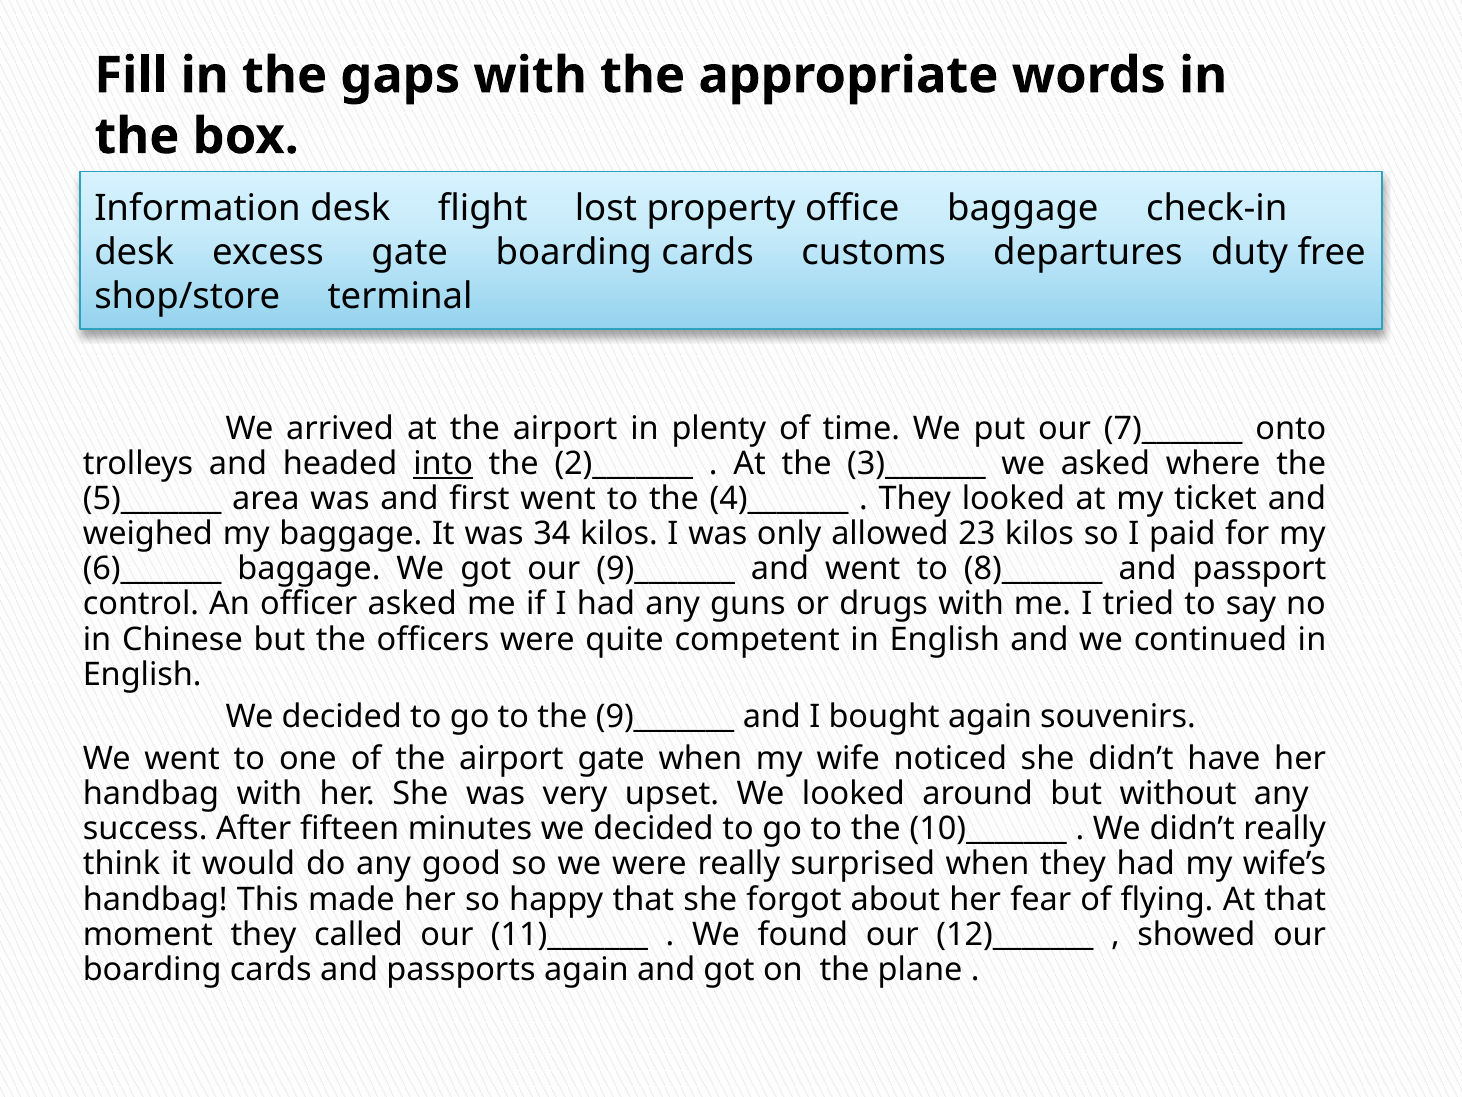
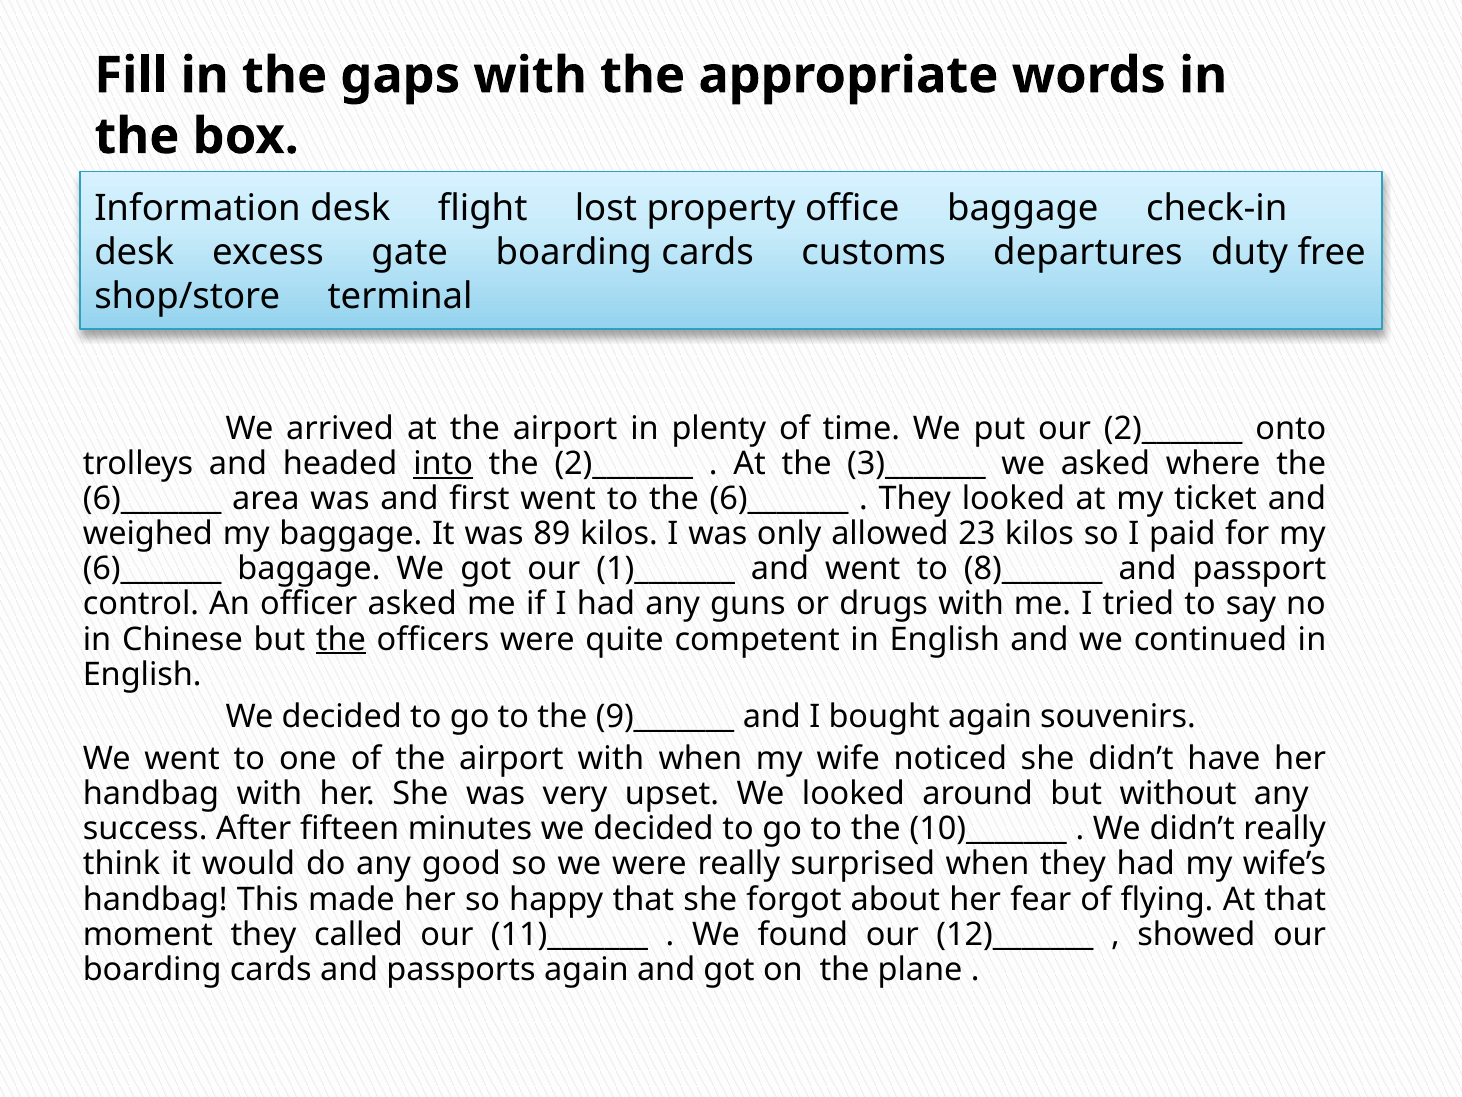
our 7)_______: 7)_______ -> 2)_______
5)_______ at (152, 499): 5)_______ -> 6)_______
to the 4)_______: 4)_______ -> 6)_______
34: 34 -> 89
our 9)_______: 9)_______ -> 1)_______
the at (341, 639) underline: none -> present
airport gate: gate -> with
